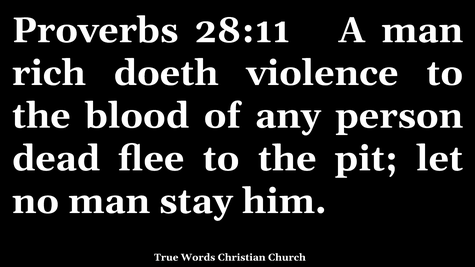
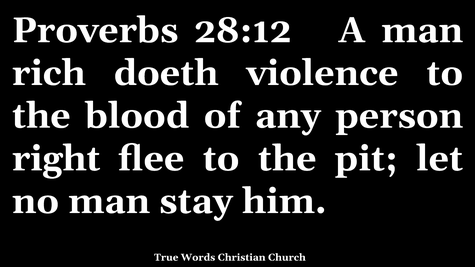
28:11: 28:11 -> 28:12
dead: dead -> right
